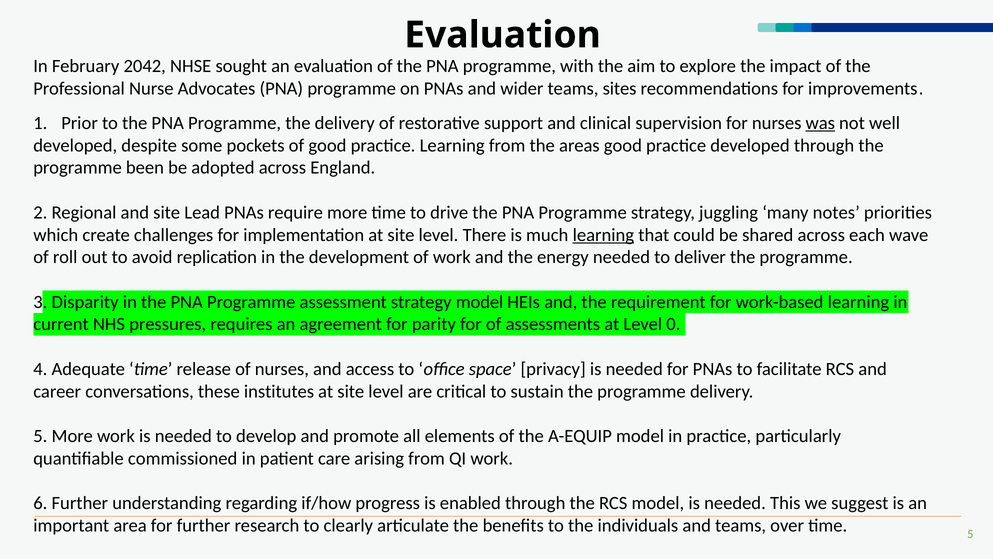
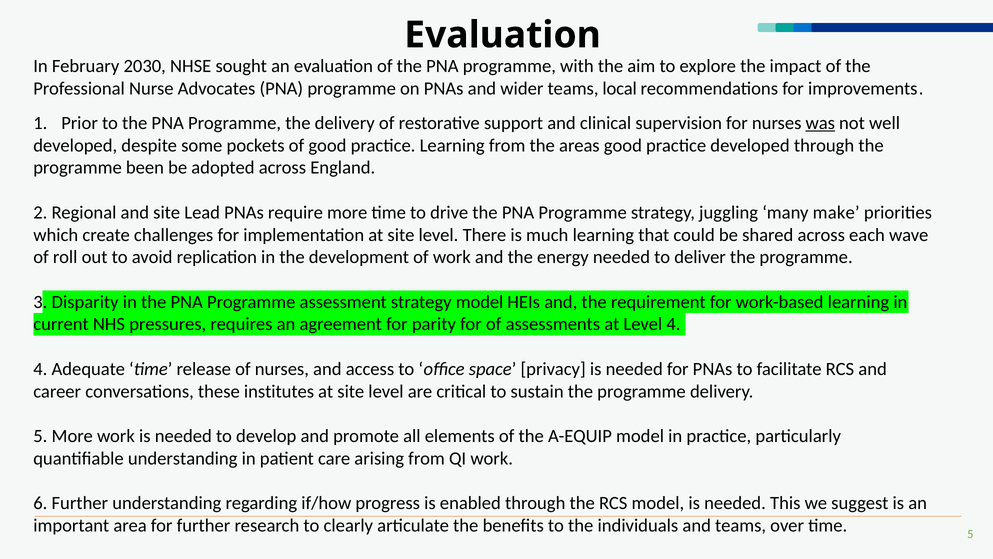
2042: 2042 -> 2030
sites: sites -> local
notes: notes -> make
learning at (603, 235) underline: present -> none
Level 0: 0 -> 4
quantifiable commissioned: commissioned -> understanding
